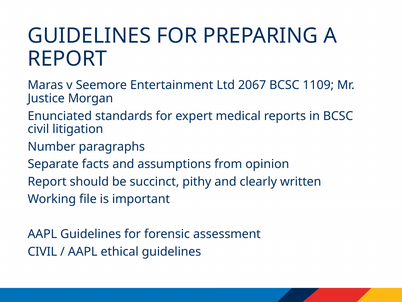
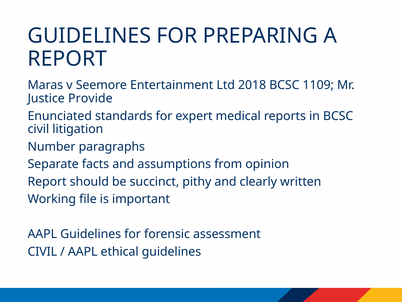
2067: 2067 -> 2018
Morgan: Morgan -> Provide
